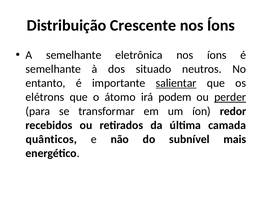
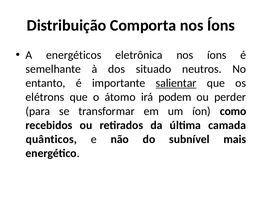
Crescente: Crescente -> Comporta
A semelhante: semelhante -> energéticos
perder underline: present -> none
redor: redor -> como
